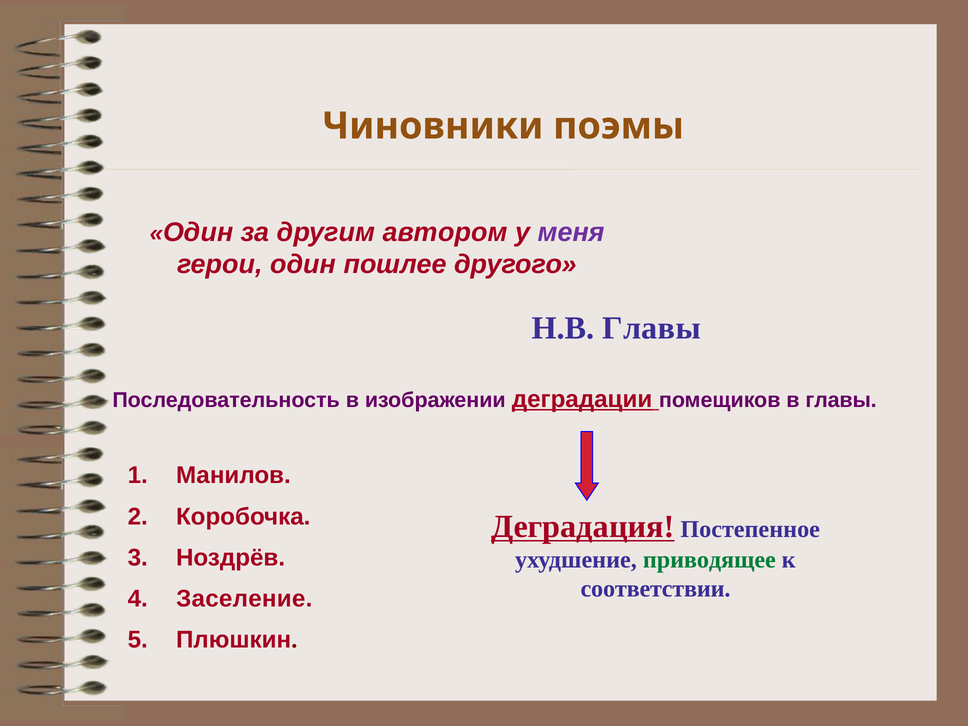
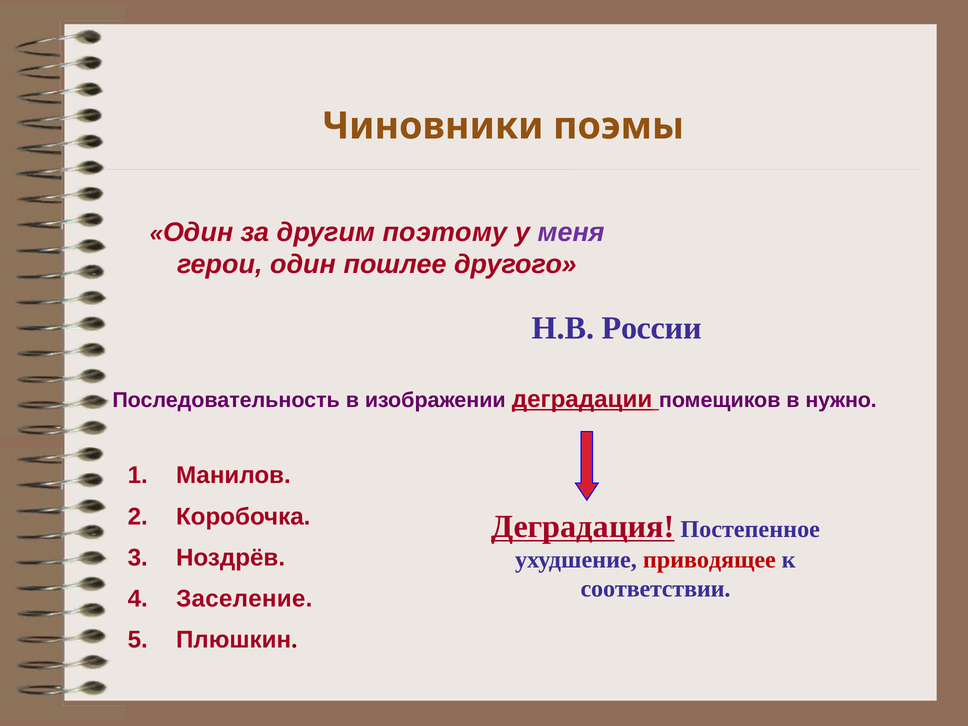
автором: автором -> поэтому
Н.В Главы: Главы -> России
в главы: главы -> нужно
приводящее colour: green -> red
